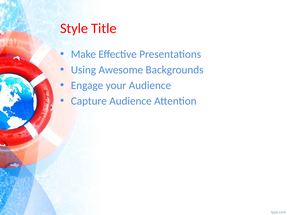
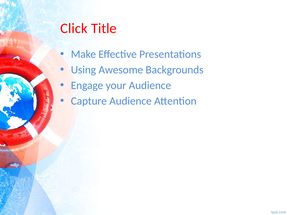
Style: Style -> Click
